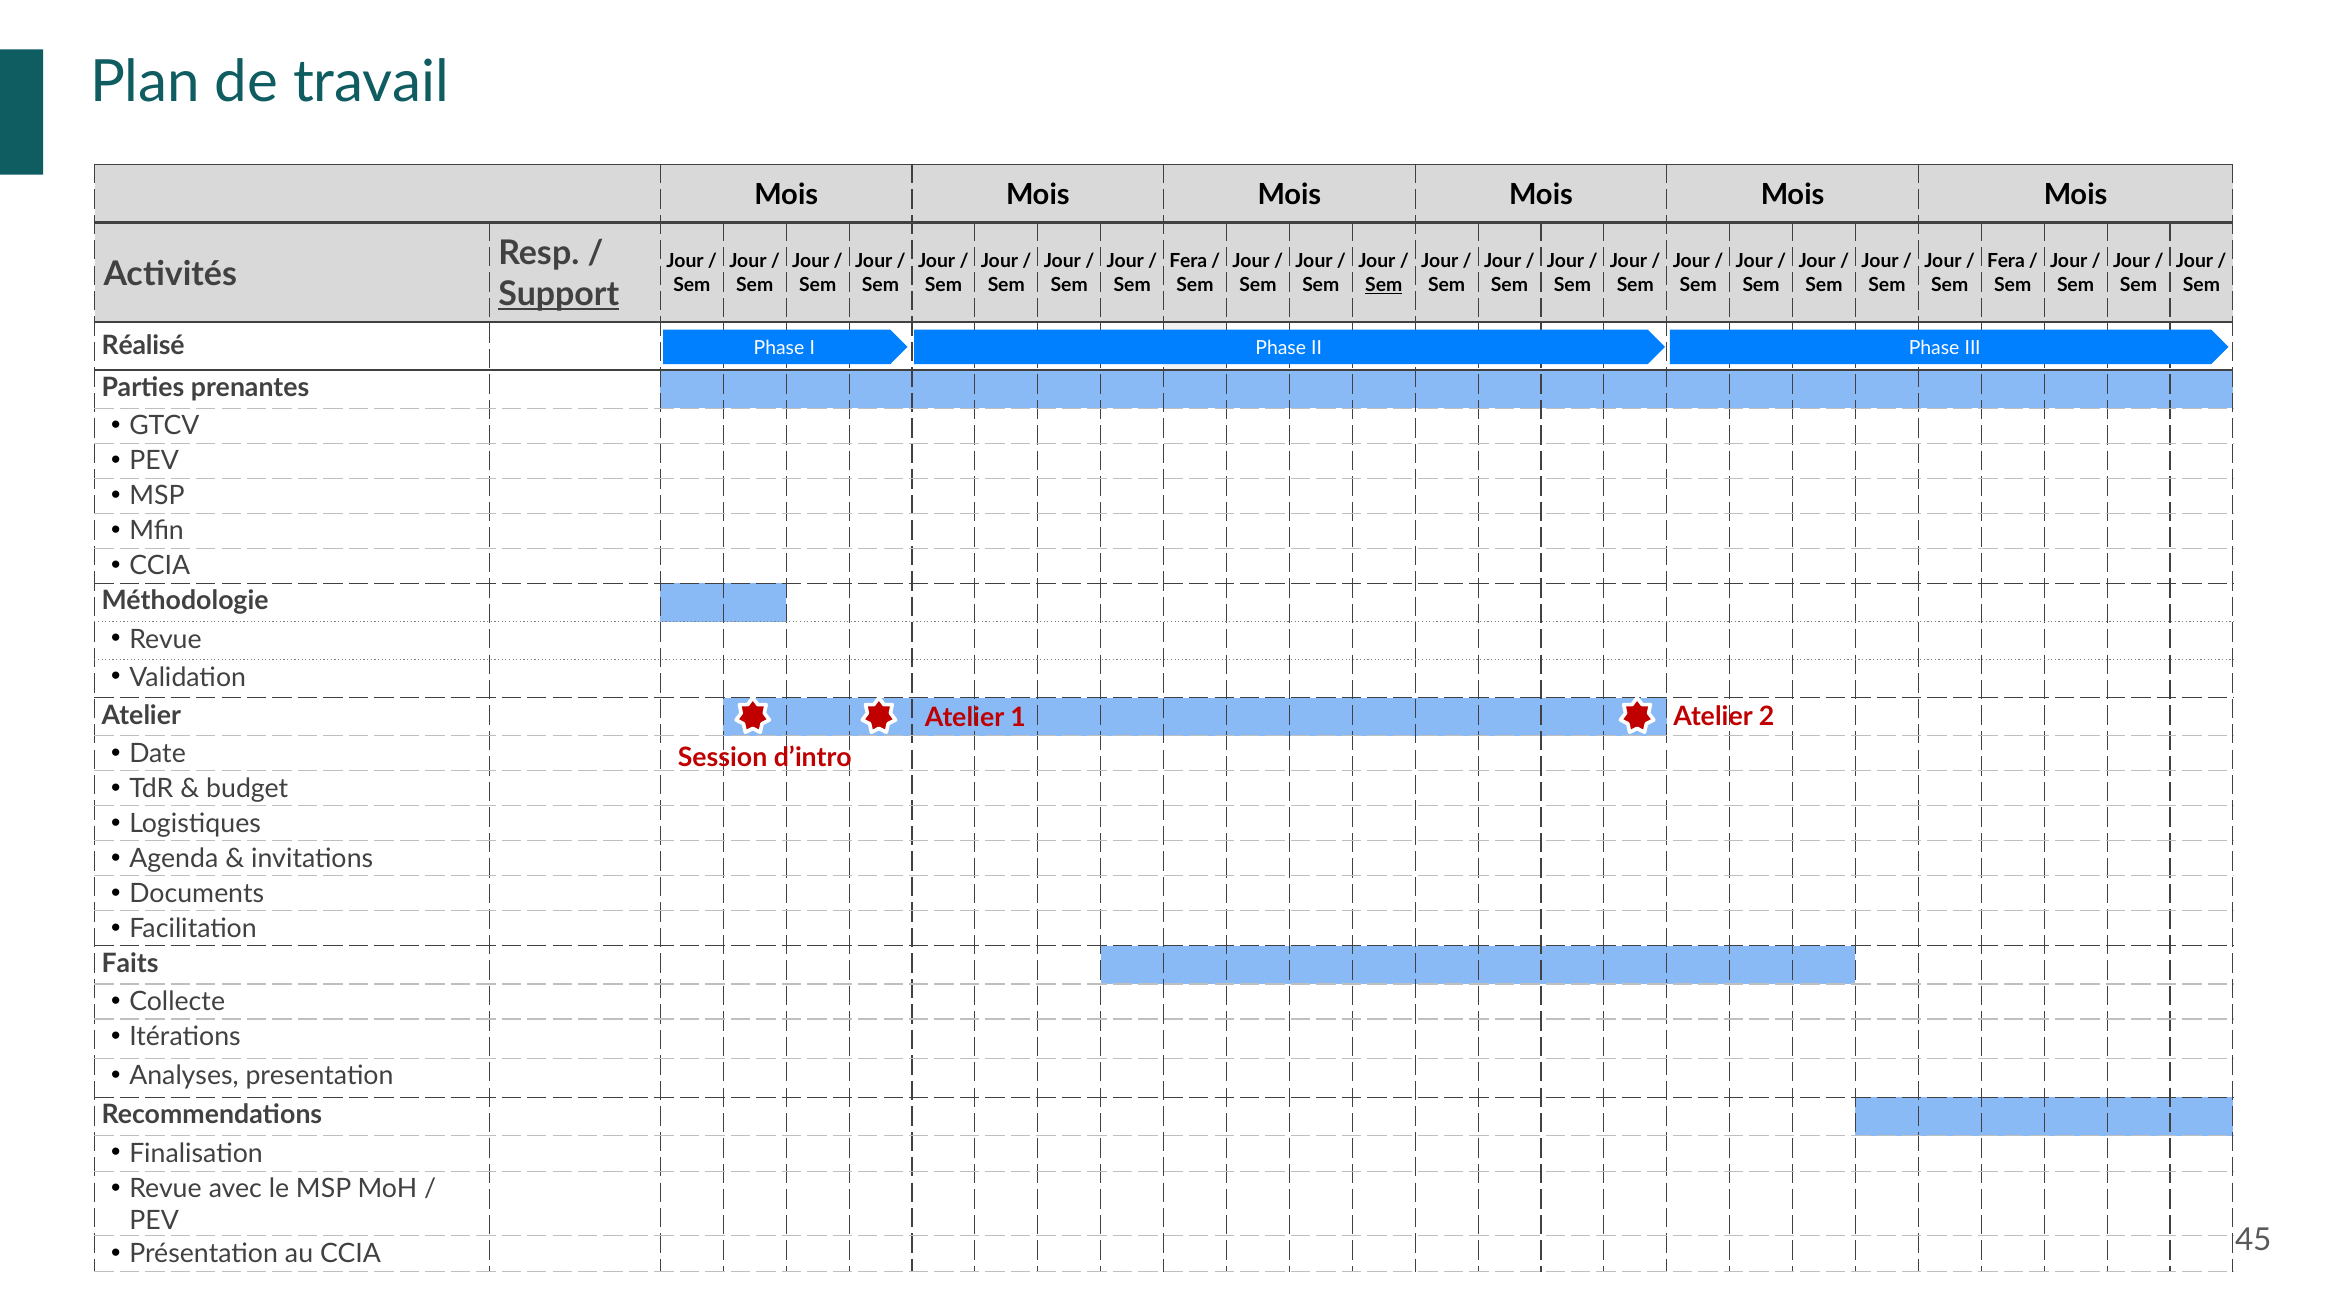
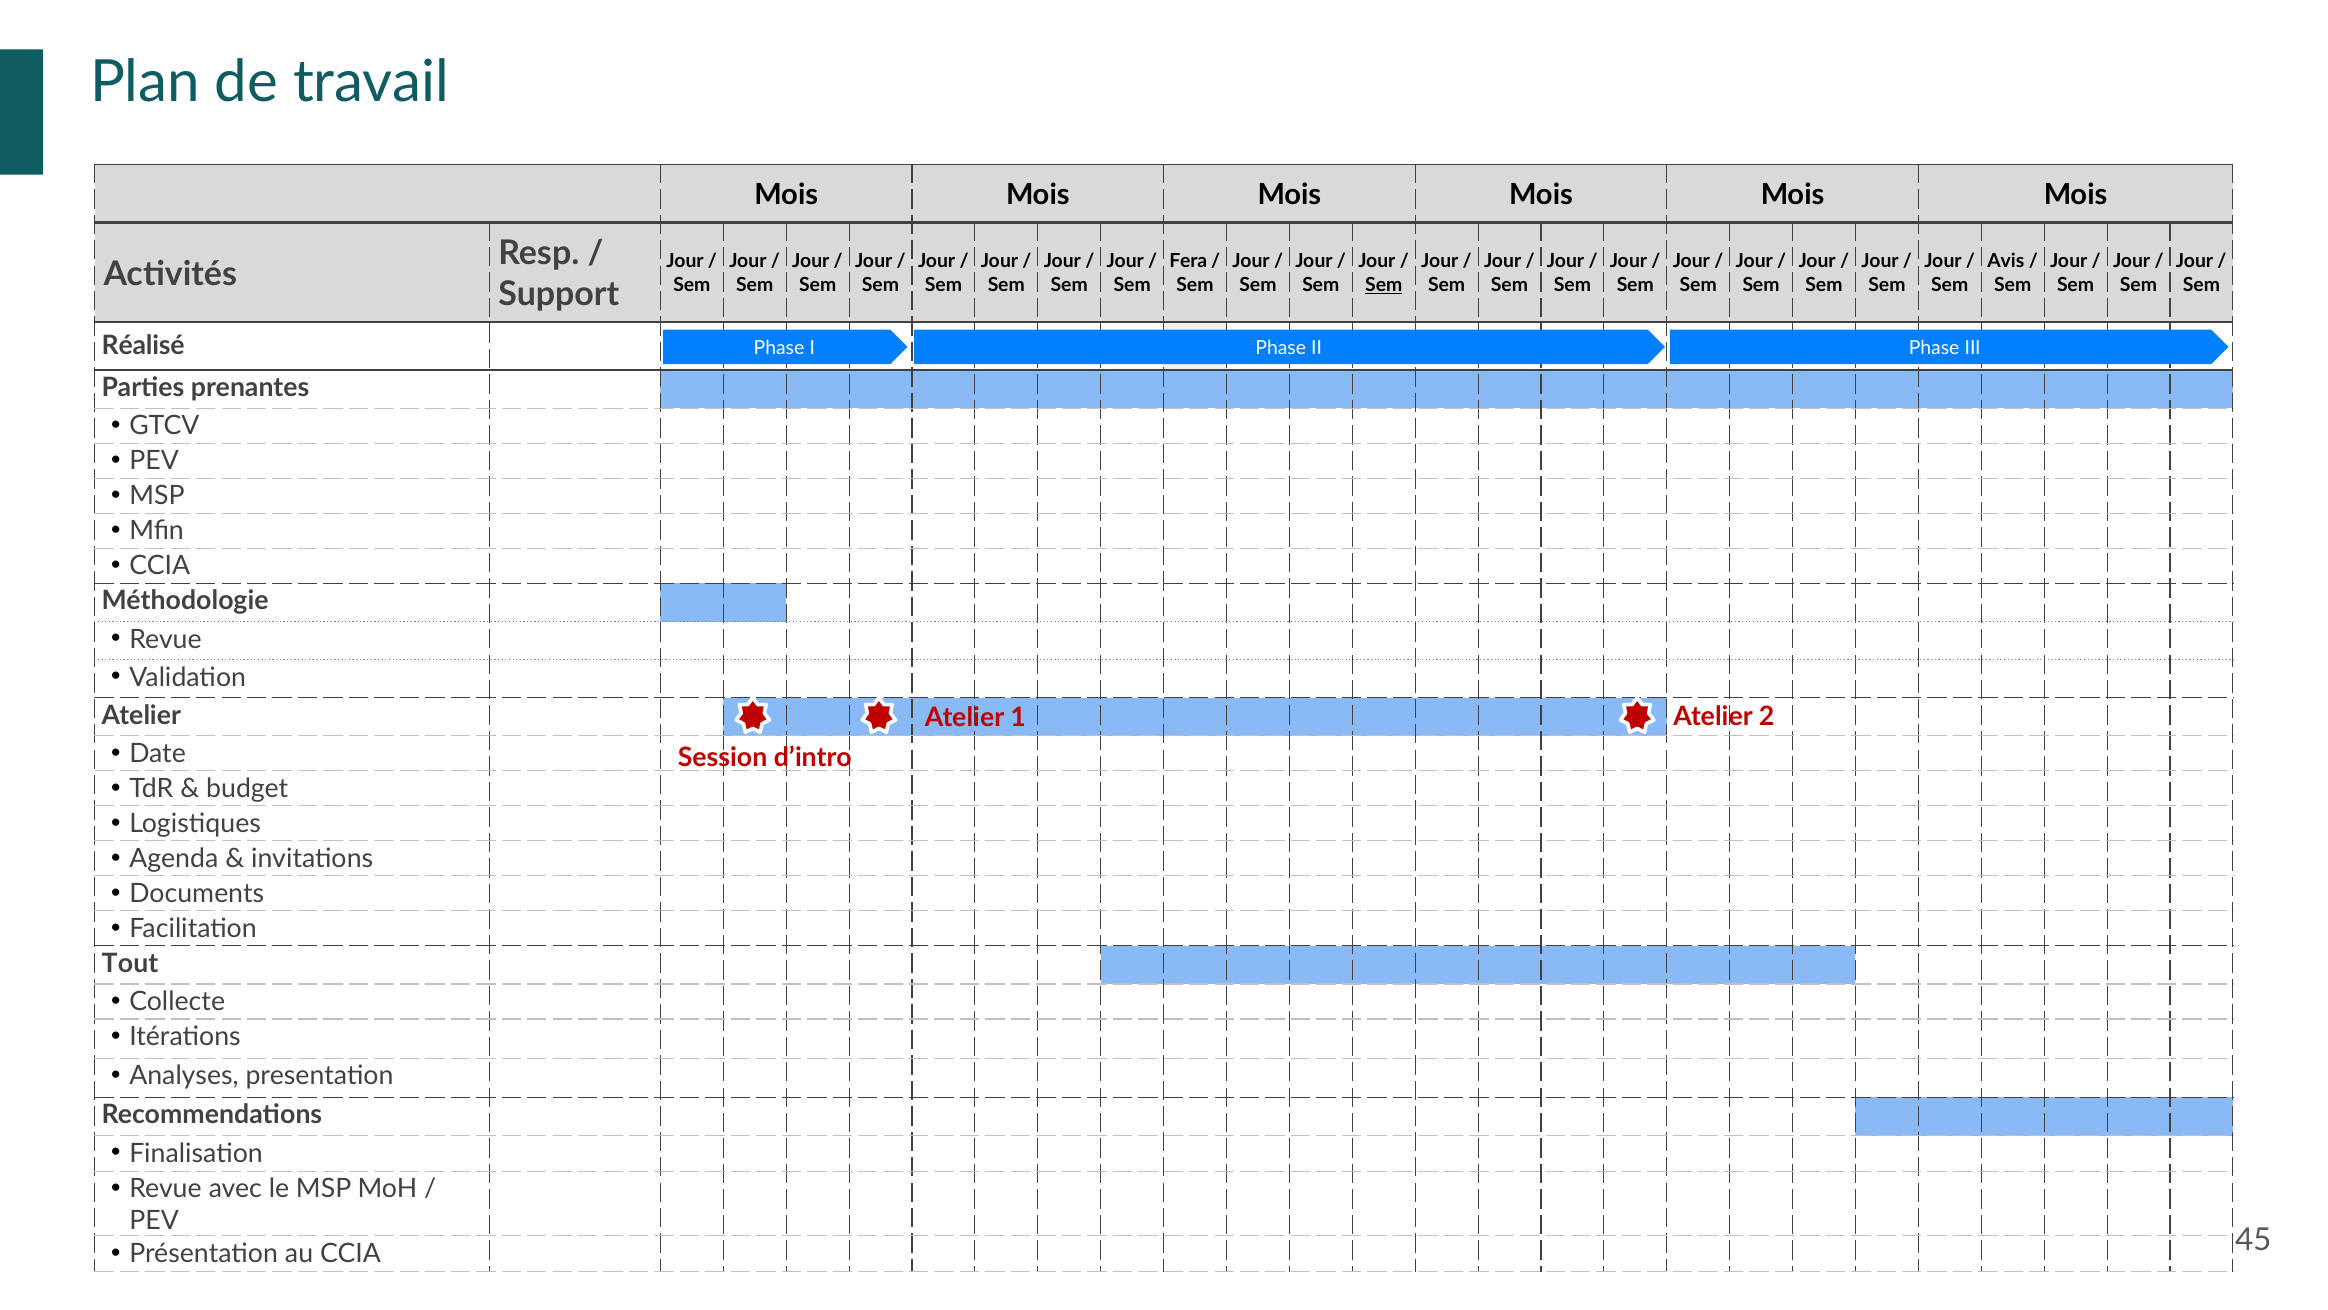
Fera at (2006, 261): Fera -> Avis
Support underline: present -> none
Faits: Faits -> Tout
